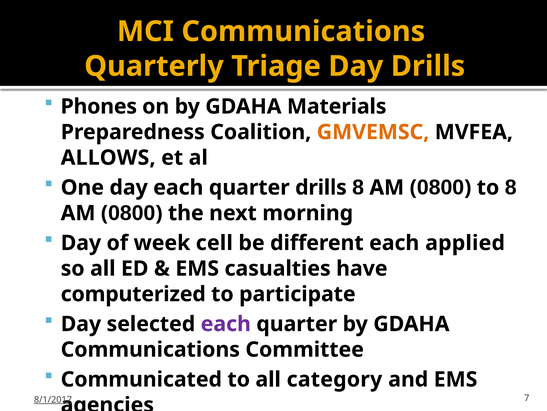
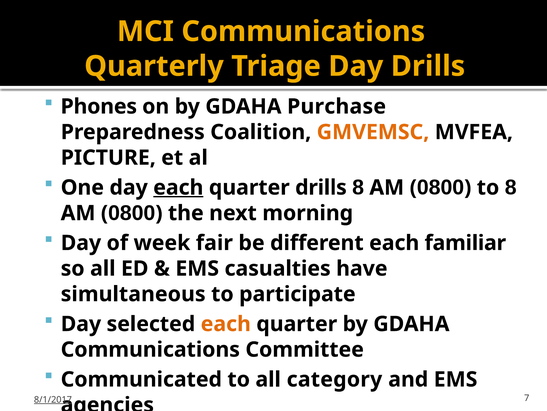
Materials: Materials -> Purchase
ALLOWS: ALLOWS -> PICTURE
each at (178, 187) underline: none -> present
cell: cell -> fair
applied: applied -> familiar
computerized: computerized -> simultaneous
each at (226, 323) colour: purple -> orange
